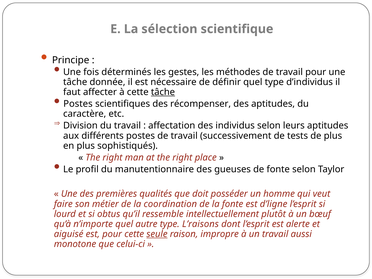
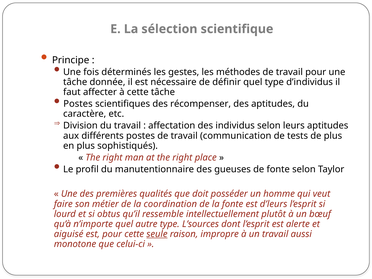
tâche at (163, 92) underline: present -> none
successivement: successivement -> communication
d’ligne: d’ligne -> d’leurs
L’raisons: L’raisons -> L’sources
